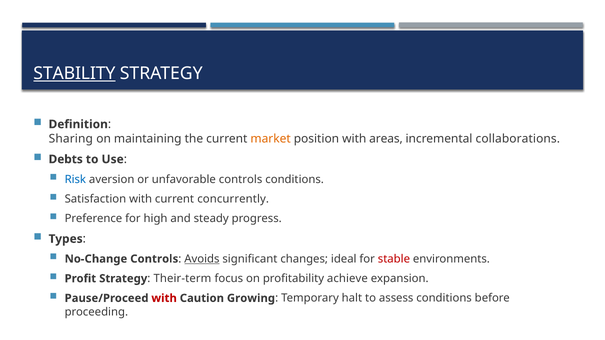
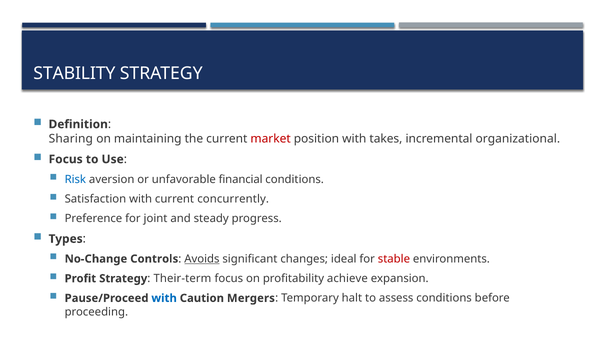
STABILITY underline: present -> none
market colour: orange -> red
areas: areas -> takes
collaborations: collaborations -> organizational
Debts at (66, 159): Debts -> Focus
unfavorable controls: controls -> financial
high: high -> joint
with at (164, 298) colour: red -> blue
Growing: Growing -> Mergers
